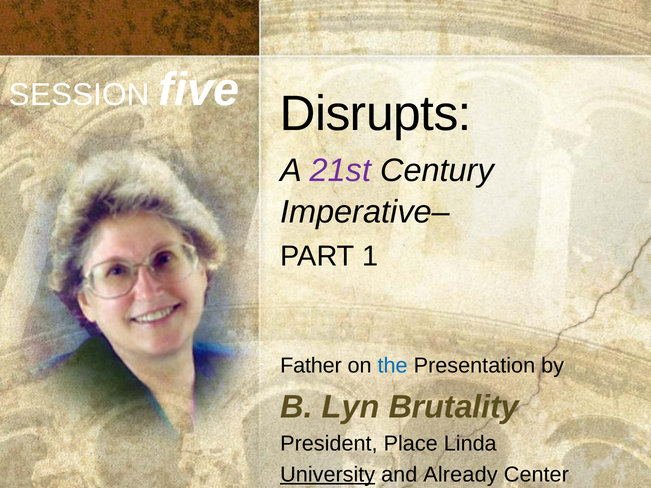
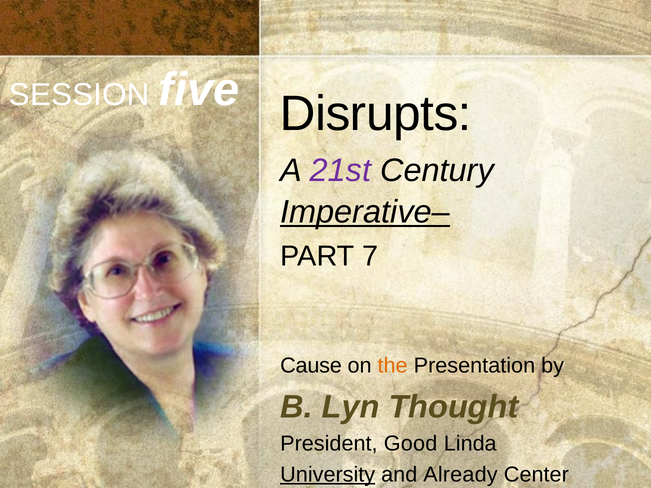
Imperative– underline: none -> present
1: 1 -> 7
Father: Father -> Cause
the colour: blue -> orange
Brutality: Brutality -> Thought
Place: Place -> Good
